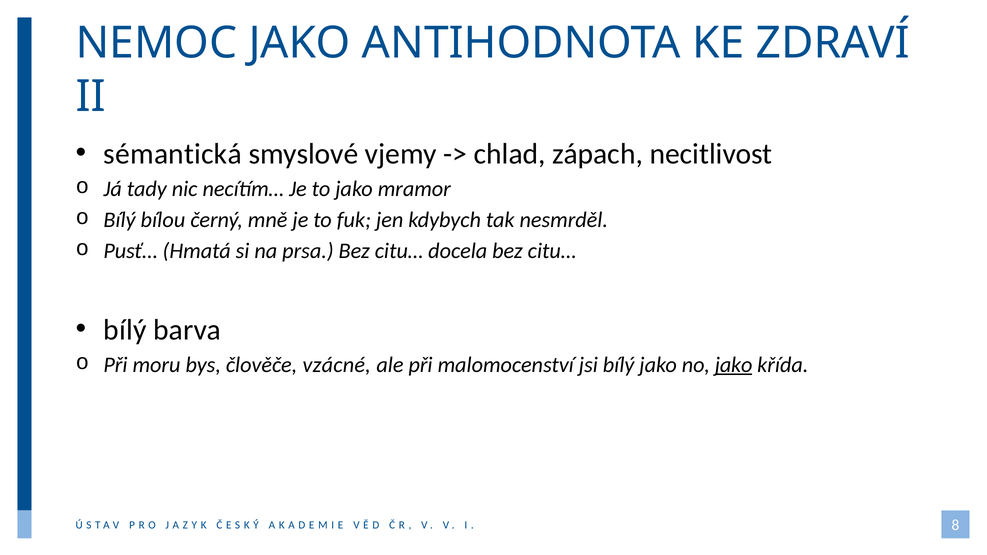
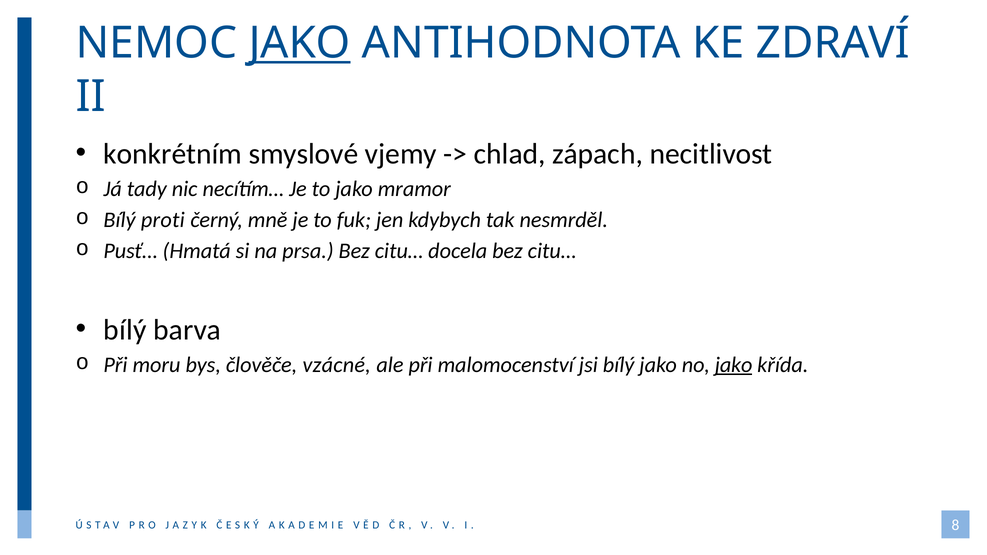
JAKO at (300, 43) underline: none -> present
sémantická: sémantická -> konkrétním
bílou: bílou -> proti
